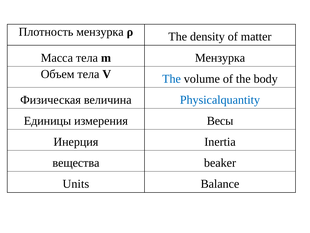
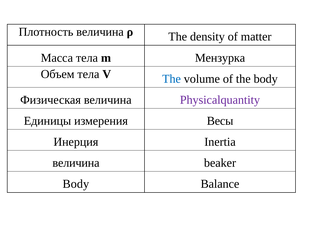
Плотность мензурка: мензурка -> величина
Physicalquantity colour: blue -> purple
вещества at (76, 163): вещества -> величина
Units at (76, 184): Units -> Body
